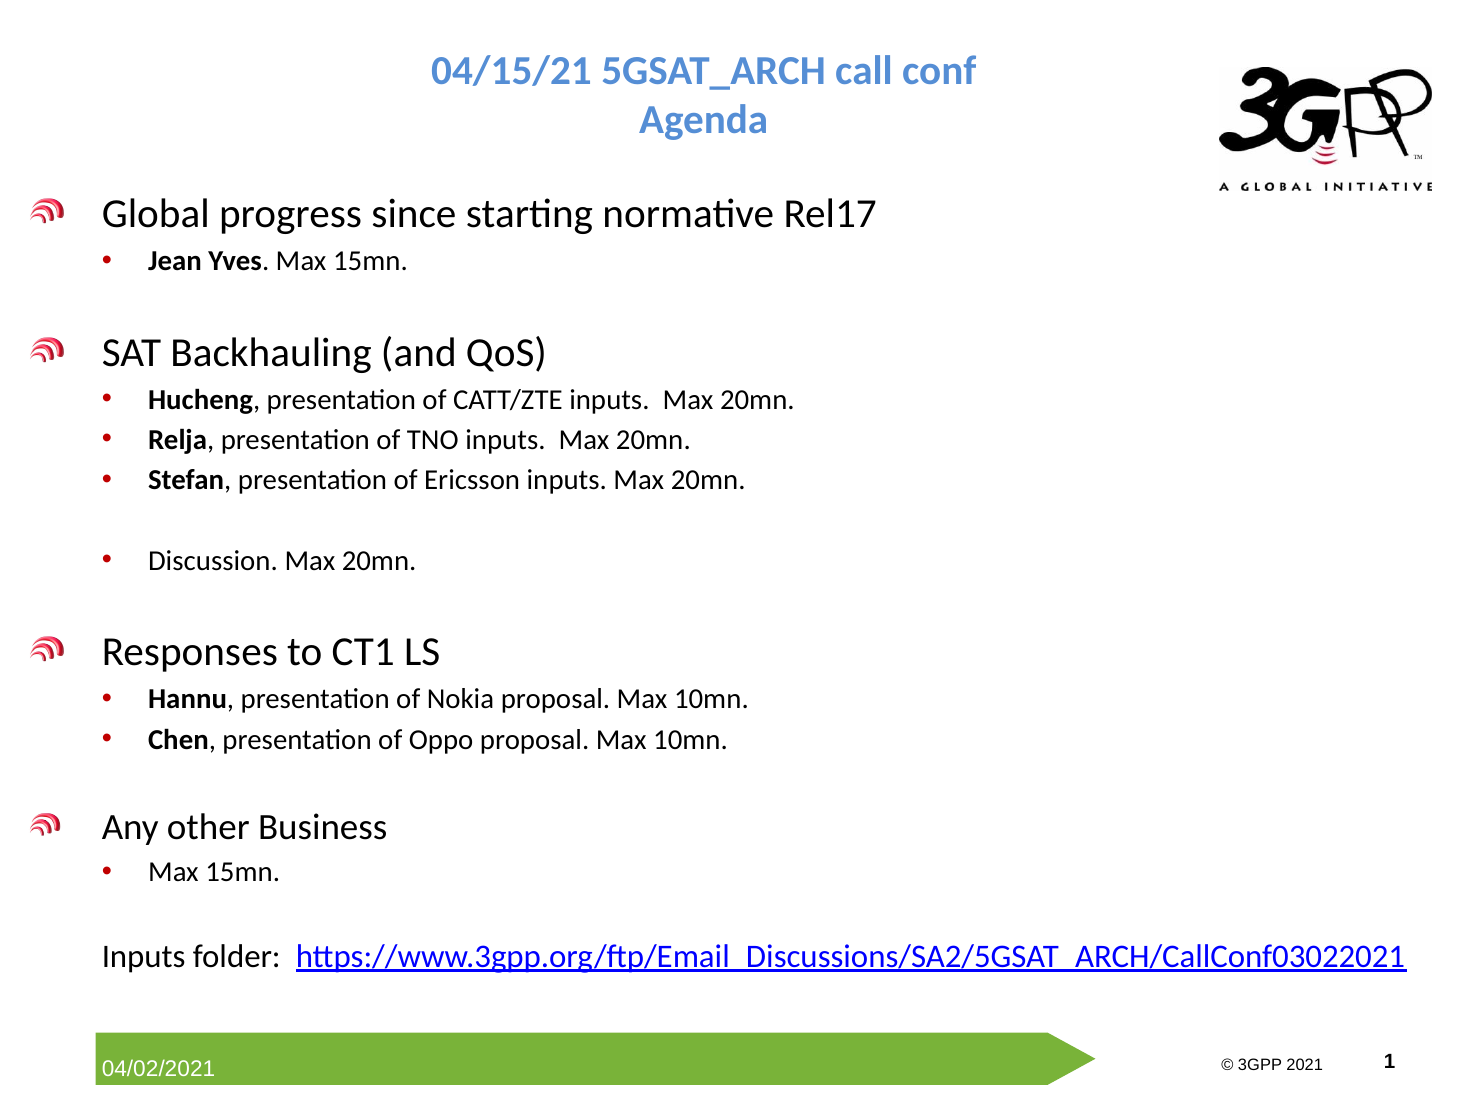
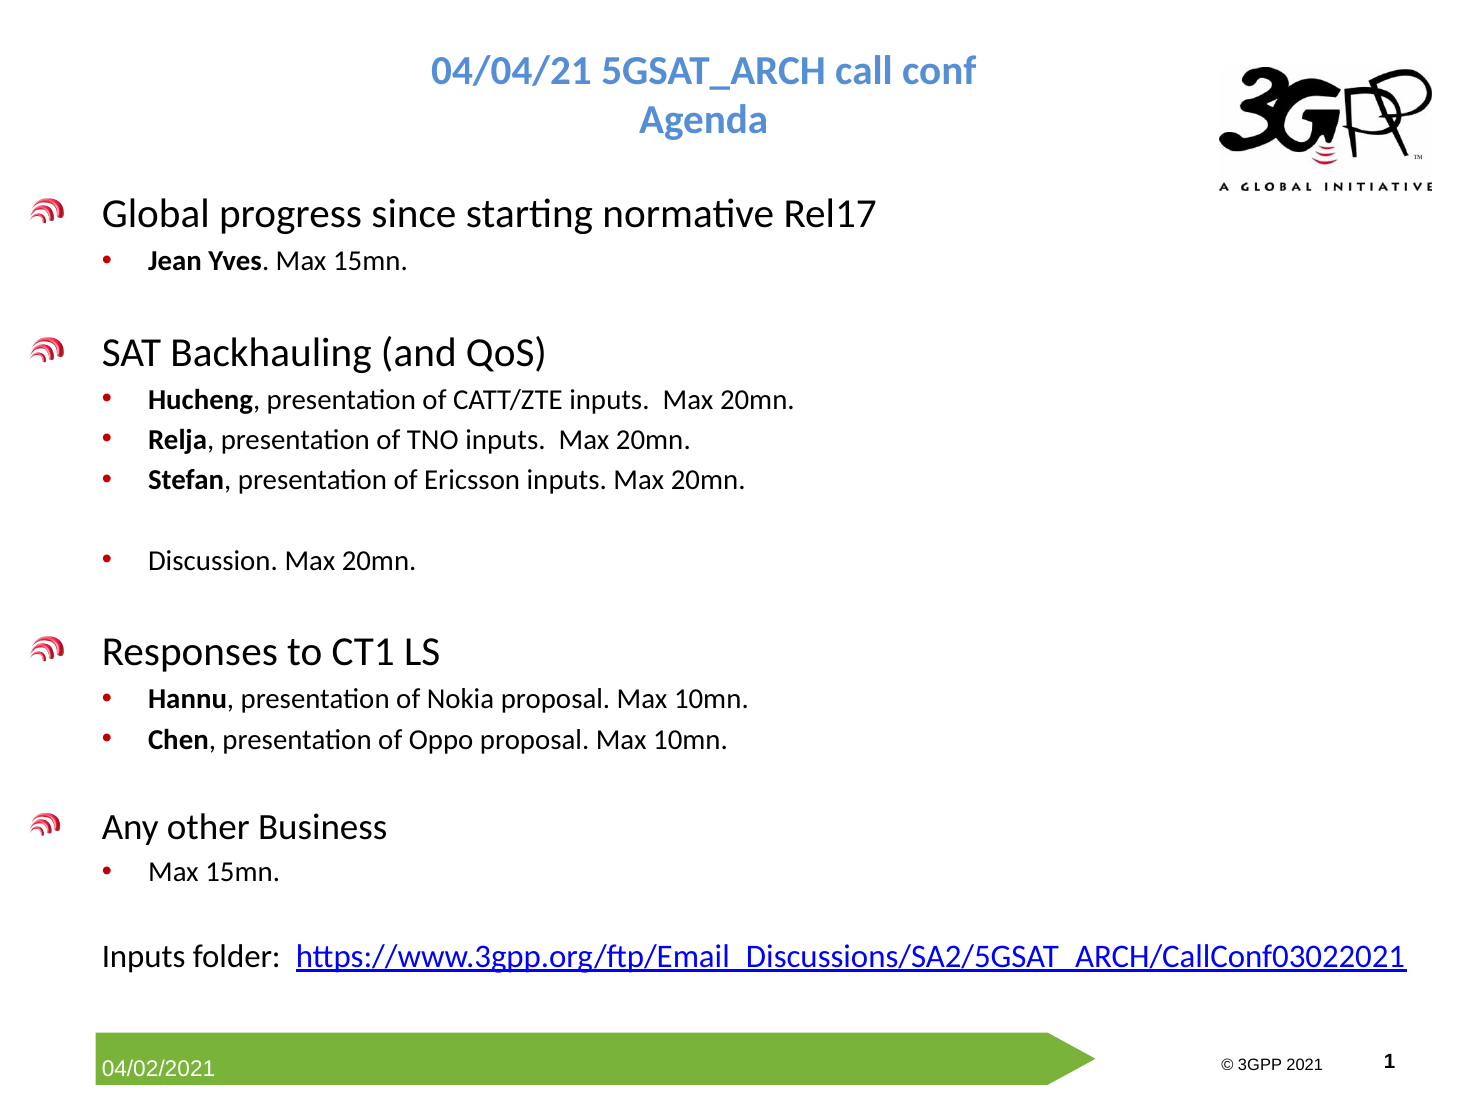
04/15/21: 04/15/21 -> 04/04/21
